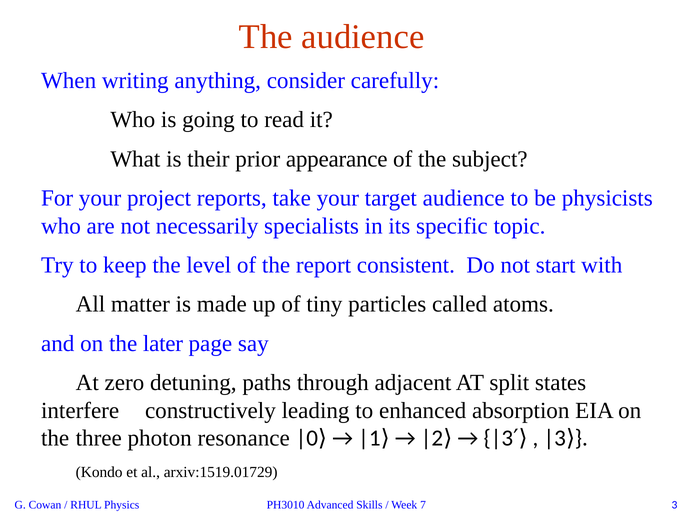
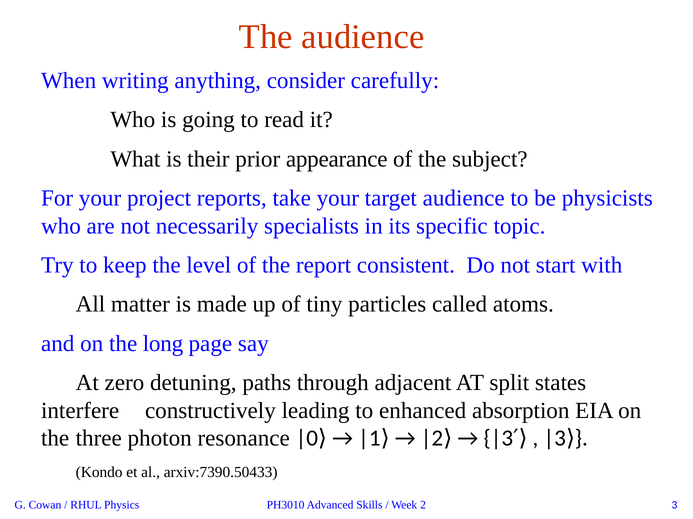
later: later -> long
arxiv:1519.01729: arxiv:1519.01729 -> arxiv:7390.50433
7: 7 -> 2
